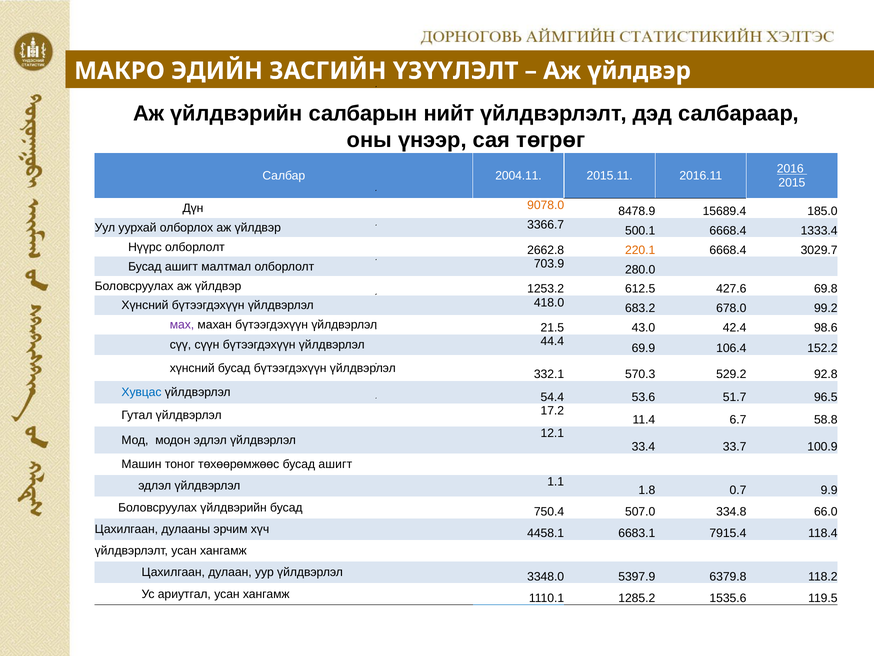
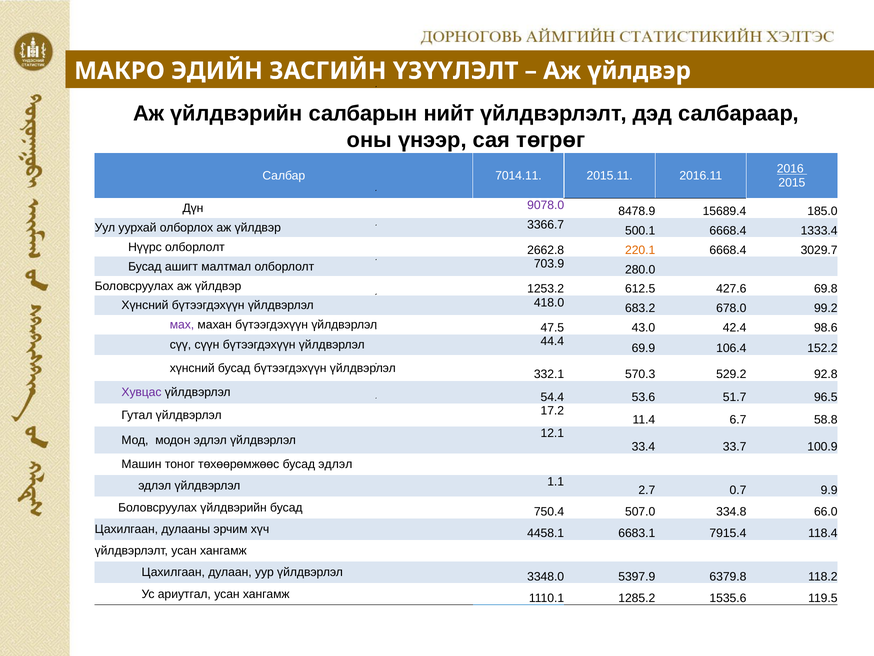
2004.11: 2004.11 -> 7014.11
9078.0 colour: orange -> purple
21.5: 21.5 -> 47.5
Хувцас colour: blue -> purple
төхөөрөмжөөс бусад ашигт: ашигт -> эдлэл
1.8: 1.8 -> 2.7
